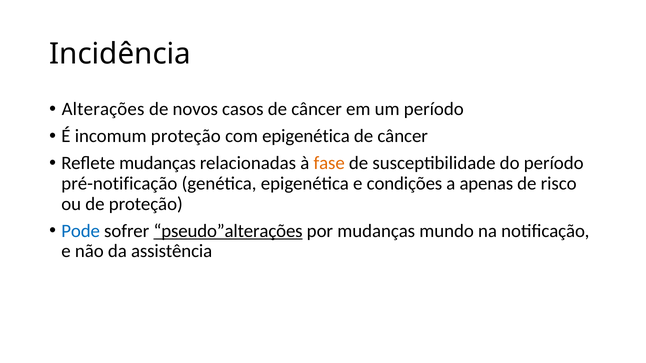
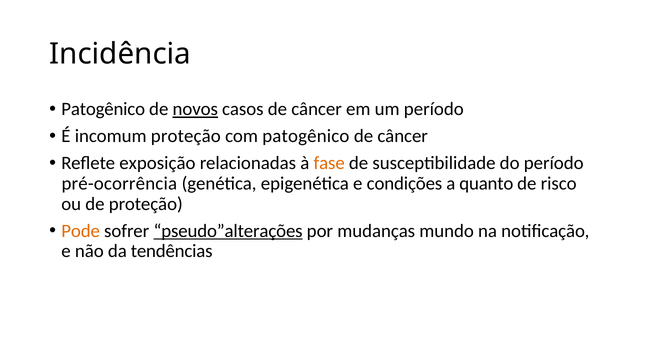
Alterações at (103, 109): Alterações -> Patogênico
novos underline: none -> present
com epigenética: epigenética -> patogênico
Reflete mudanças: mudanças -> exposição
pré-notificação: pré-notificação -> pré-ocorrência
apenas: apenas -> quanto
Pode colour: blue -> orange
assistência: assistência -> tendências
